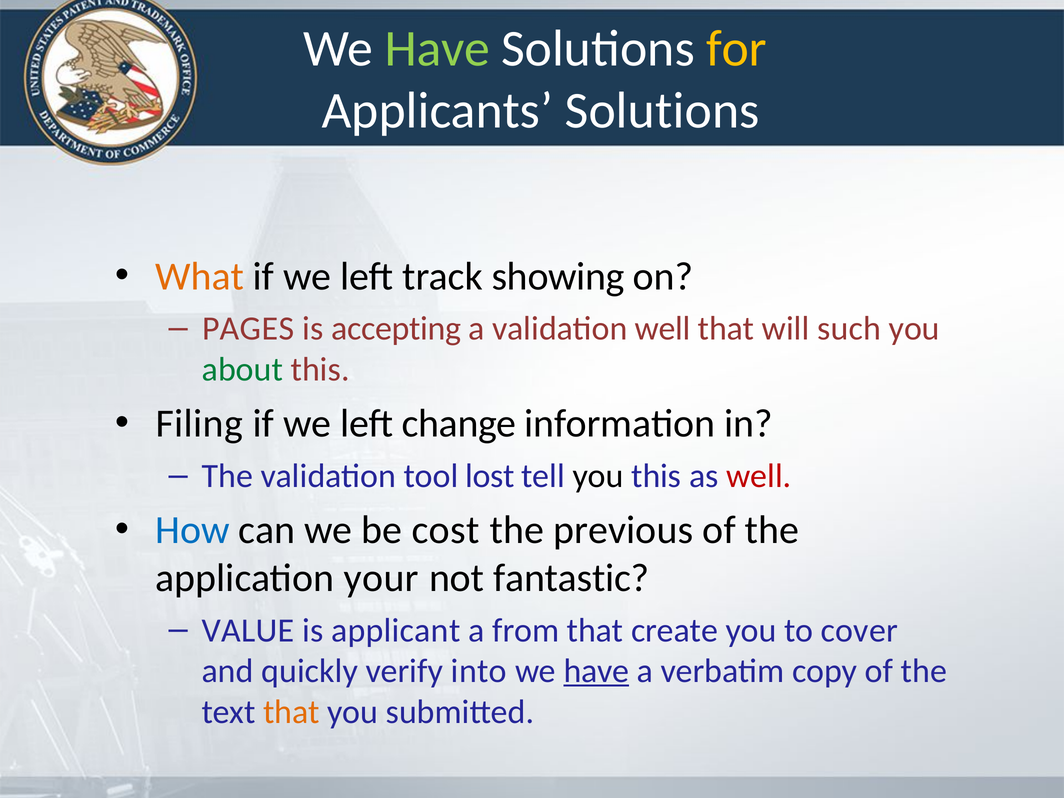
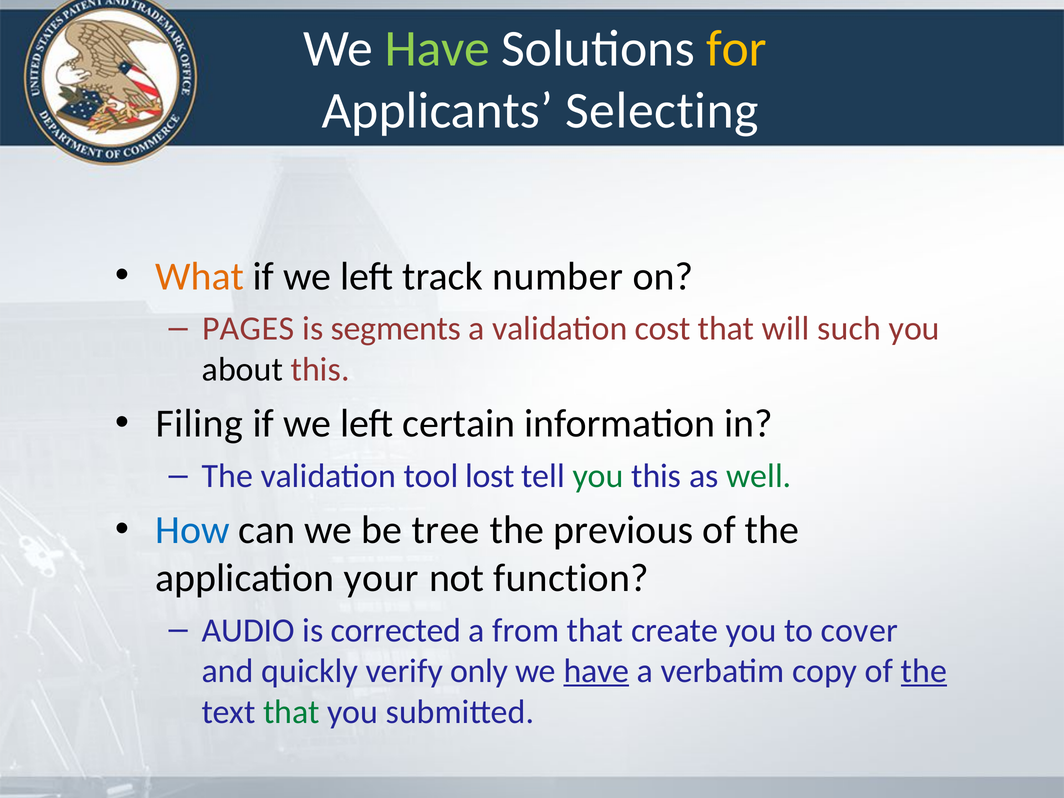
Applicants Solutions: Solutions -> Selecting
showing: showing -> number
accepting: accepting -> segments
validation well: well -> cost
about colour: green -> black
change: change -> certain
you at (598, 476) colour: black -> green
well at (759, 476) colour: red -> green
cost: cost -> tree
fantastic: fantastic -> function
VALUE: VALUE -> AUDIO
applicant: applicant -> corrected
into: into -> only
the at (924, 671) underline: none -> present
that at (291, 712) colour: orange -> green
